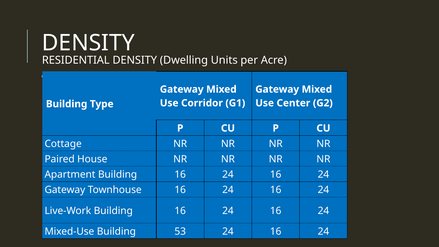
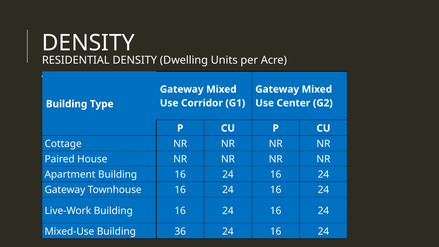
53: 53 -> 36
